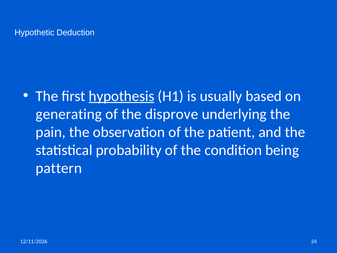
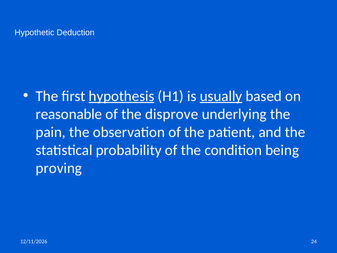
usually underline: none -> present
generating: generating -> reasonable
pattern: pattern -> proving
